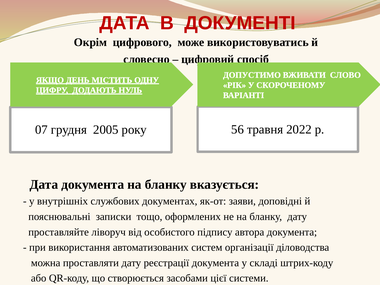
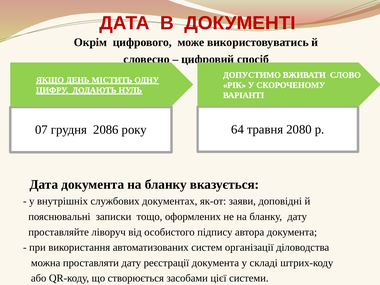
2005: 2005 -> 2086
56: 56 -> 64
2022: 2022 -> 2080
